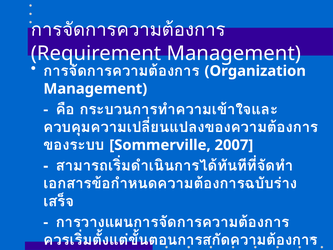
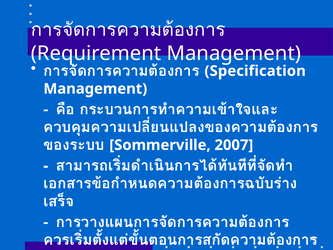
Organization: Organization -> Specification
